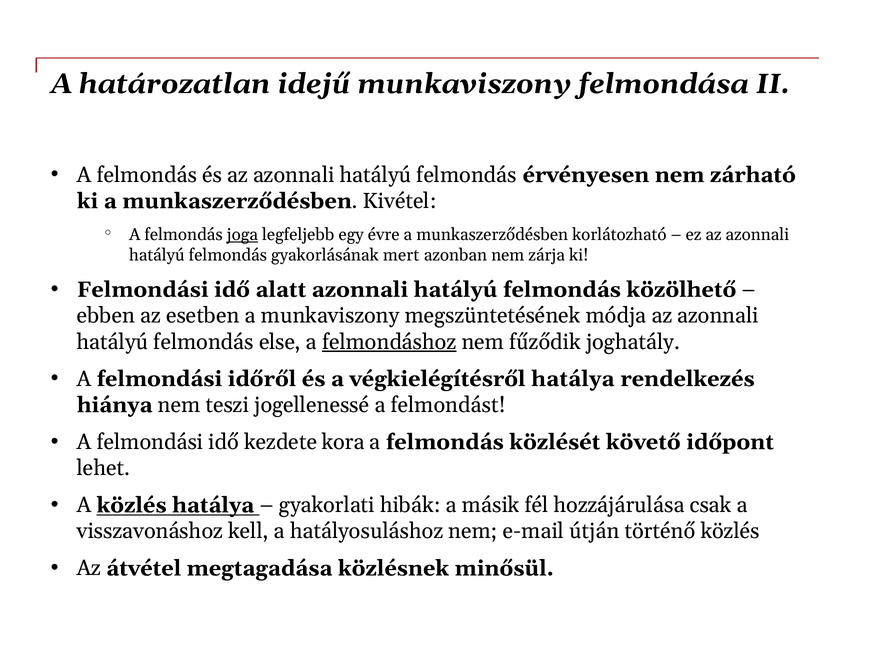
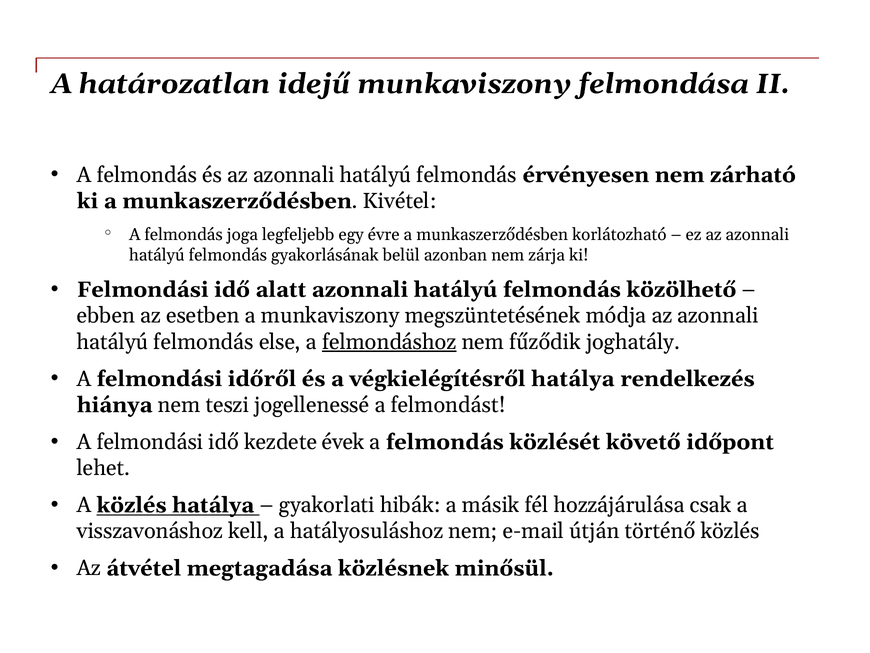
joga underline: present -> none
mert: mert -> belül
kora: kora -> évek
